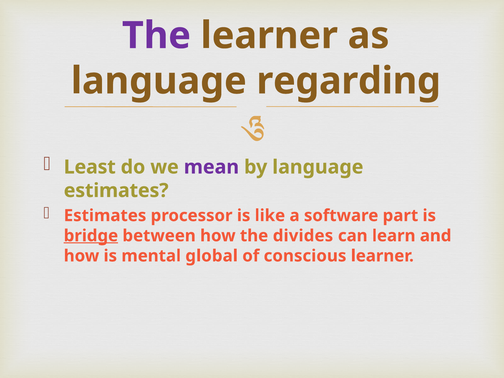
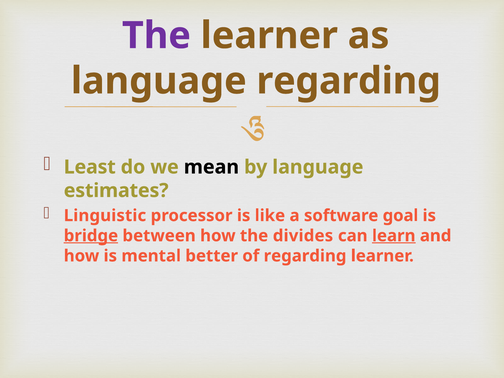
mean colour: purple -> black
Estimates at (105, 216): Estimates -> Linguistic
part: part -> goal
learn underline: none -> present
global: global -> better
of conscious: conscious -> regarding
